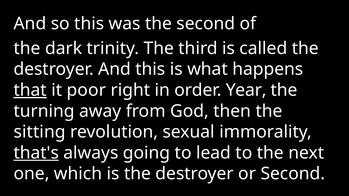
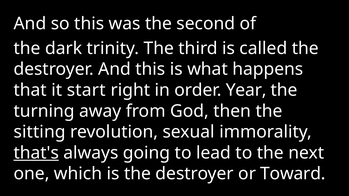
that underline: present -> none
poor: poor -> start
or Second: Second -> Toward
